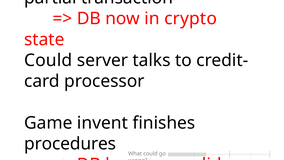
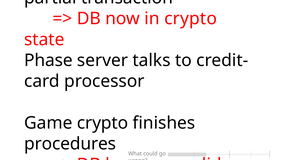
Could at (48, 60): Could -> Phase
Game invent: invent -> crypto
